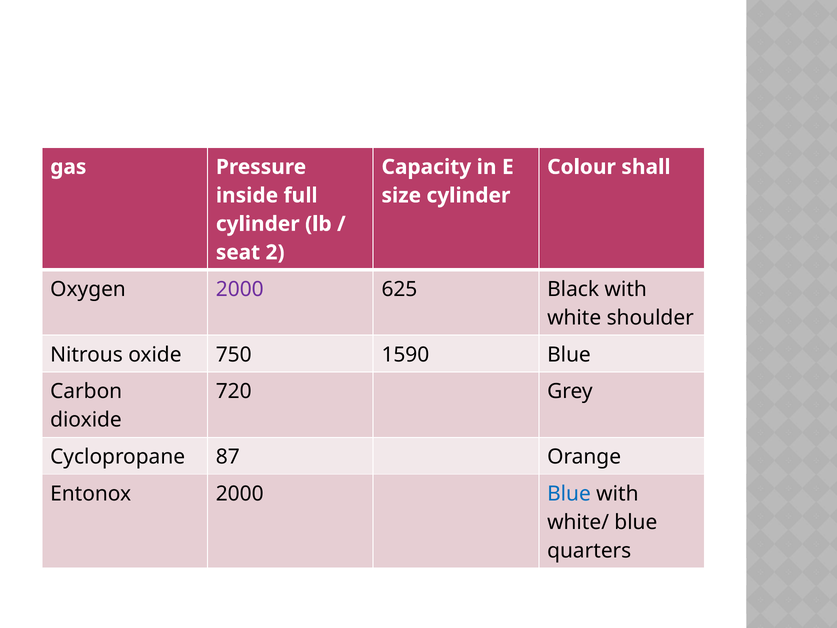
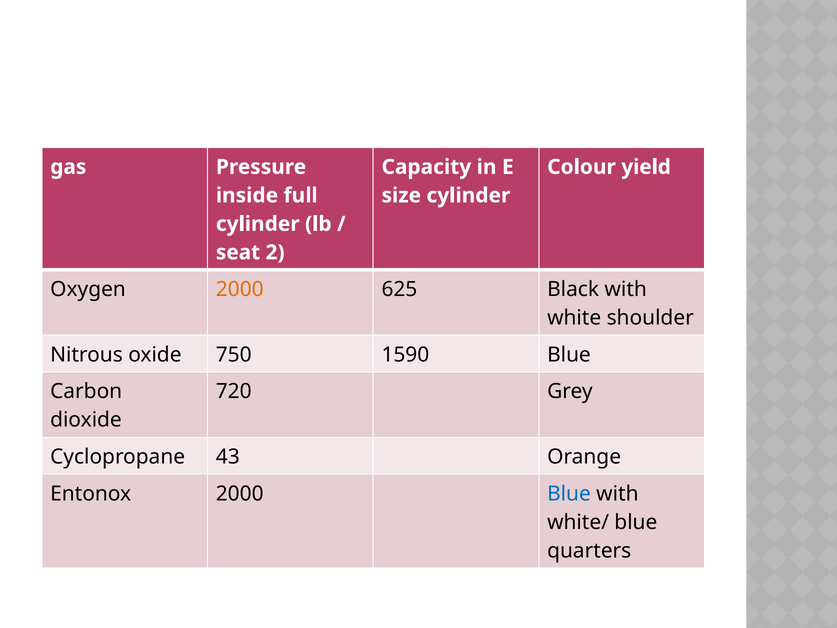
shall: shall -> yield
2000 at (240, 289) colour: purple -> orange
87: 87 -> 43
